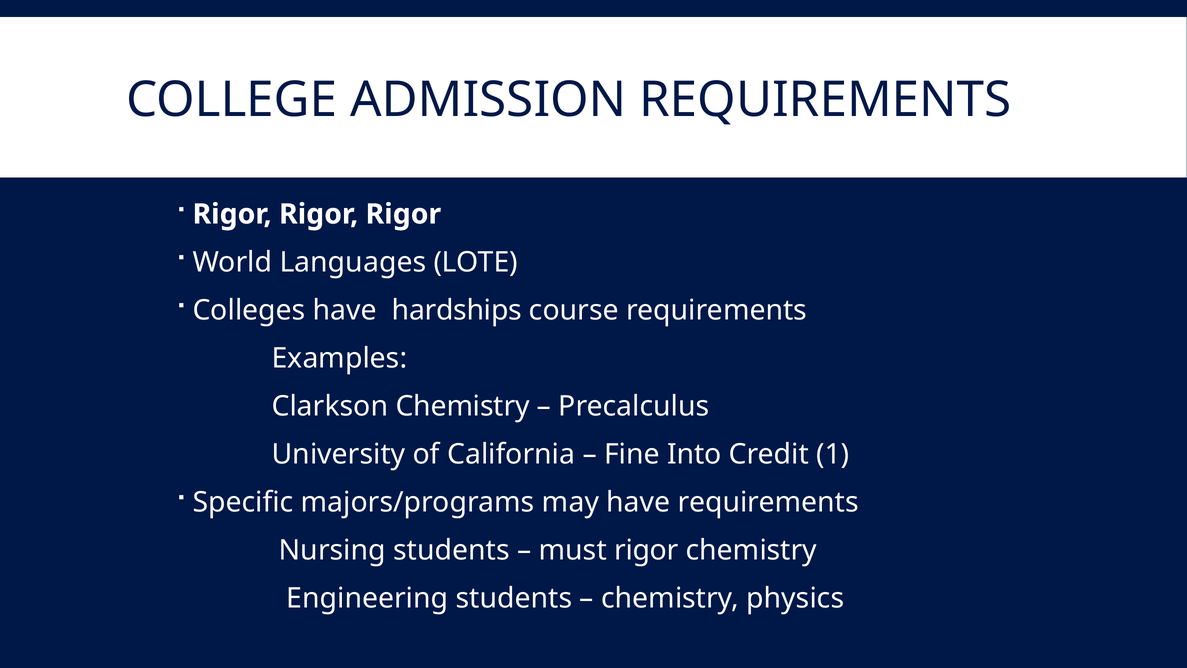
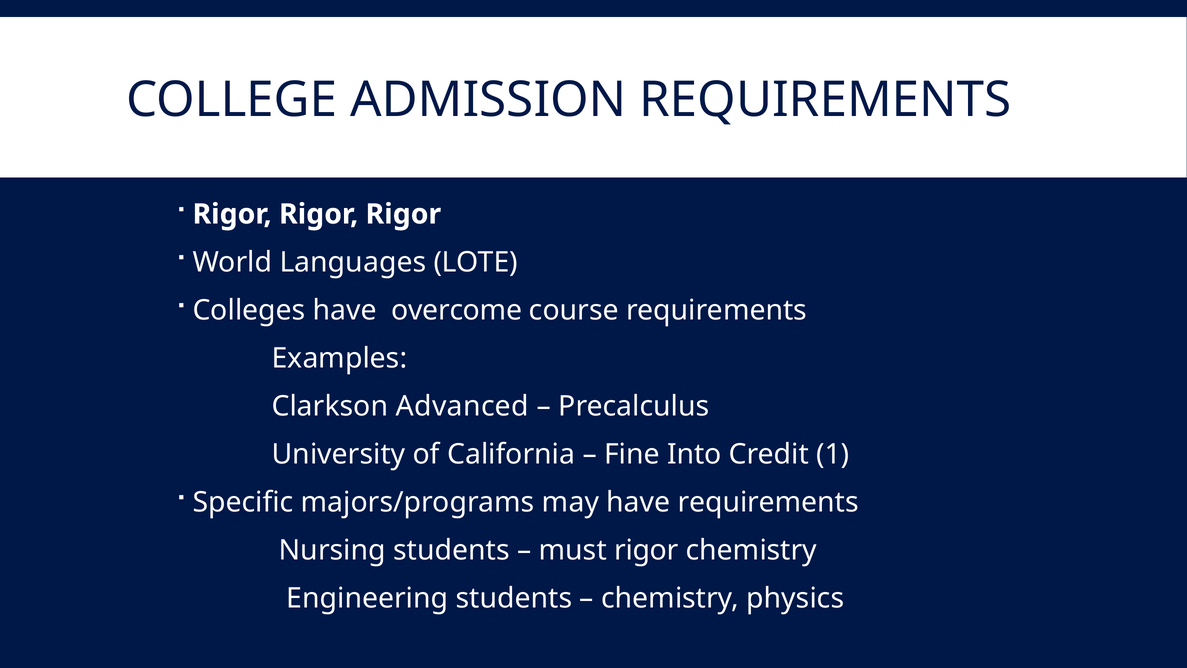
hardships: hardships -> overcome
Clarkson Chemistry: Chemistry -> Advanced
